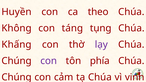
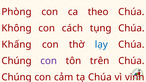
Huyền: Huyền -> Phòng
táng: táng -> cách
lạy colour: purple -> blue
phía: phía -> trên
